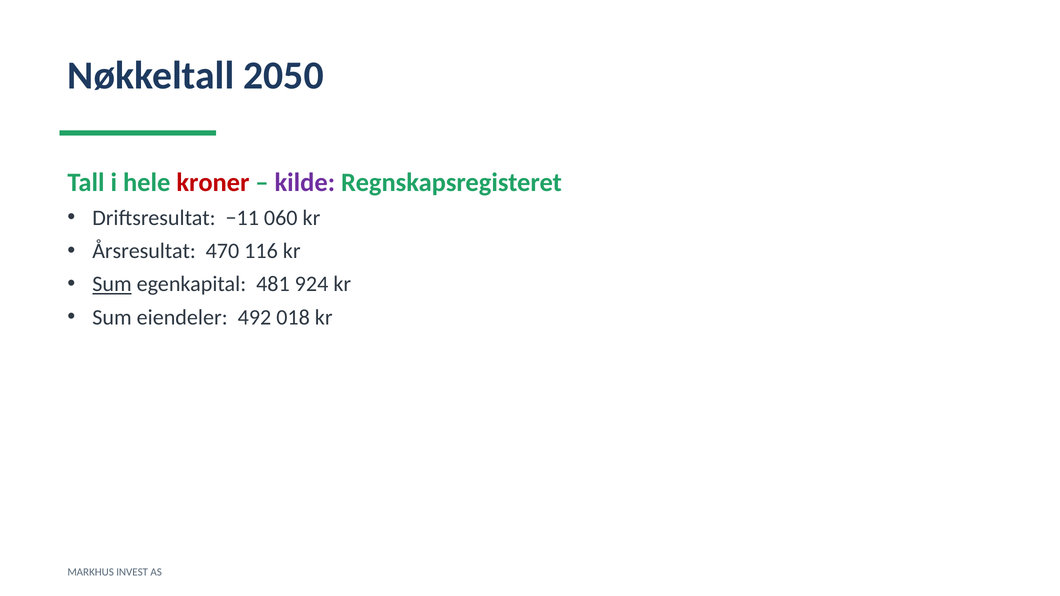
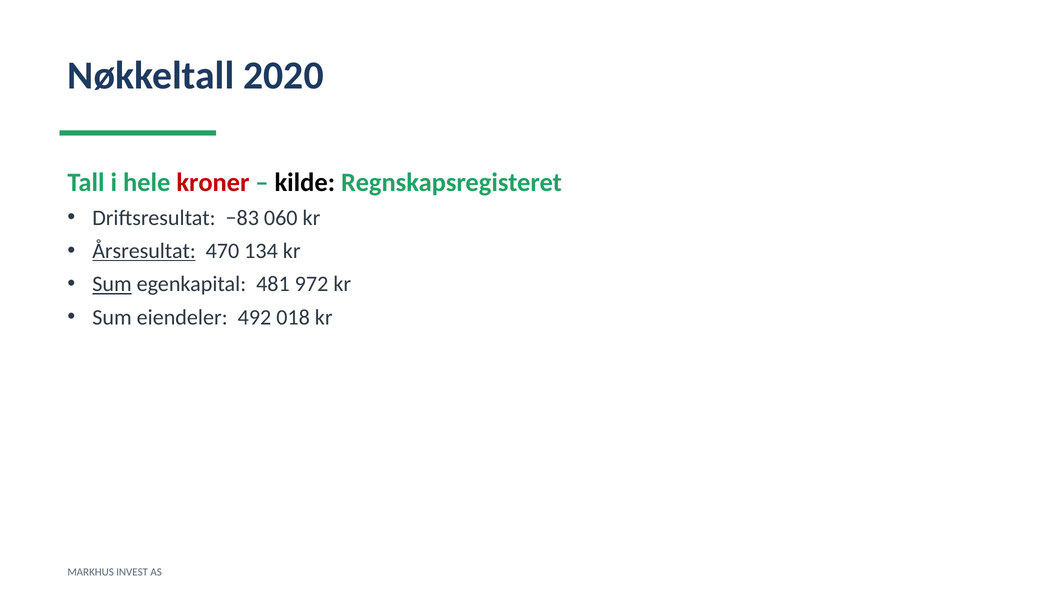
2050: 2050 -> 2020
kilde colour: purple -> black
−11: −11 -> −83
Årsresultat underline: none -> present
116: 116 -> 134
924: 924 -> 972
